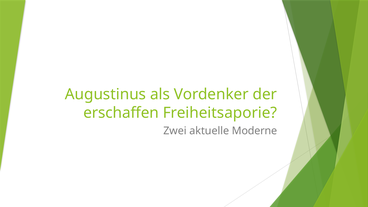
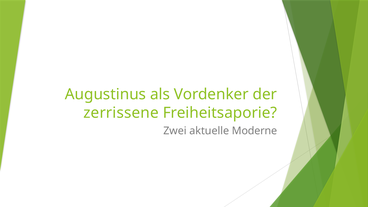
erschaffen: erschaffen -> zerrissene
